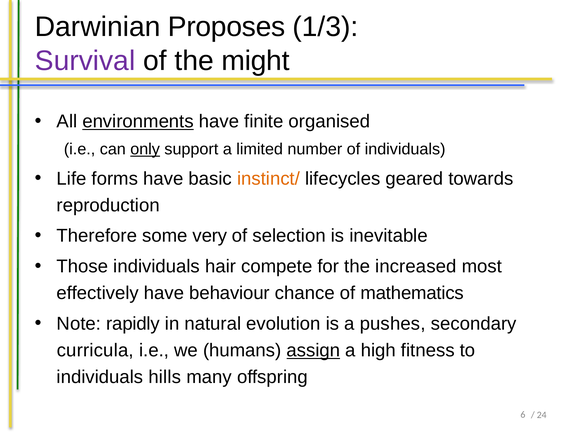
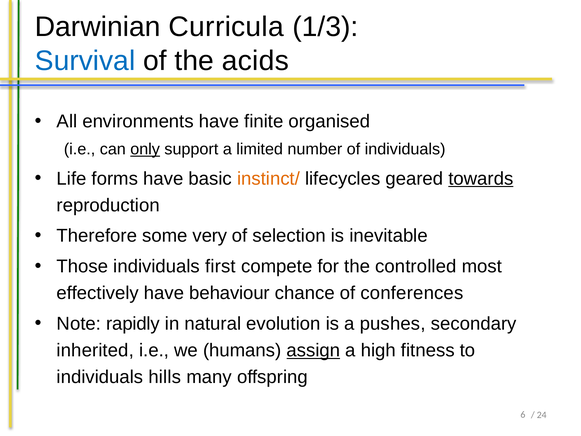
Proposes: Proposes -> Curricula
Survival colour: purple -> blue
might: might -> acids
environments underline: present -> none
towards underline: none -> present
hair: hair -> first
increased: increased -> controlled
mathematics: mathematics -> conferences
curricula: curricula -> inherited
